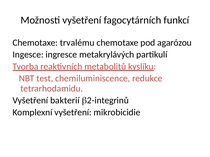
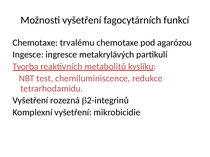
bakterií: bakterií -> rozezná
